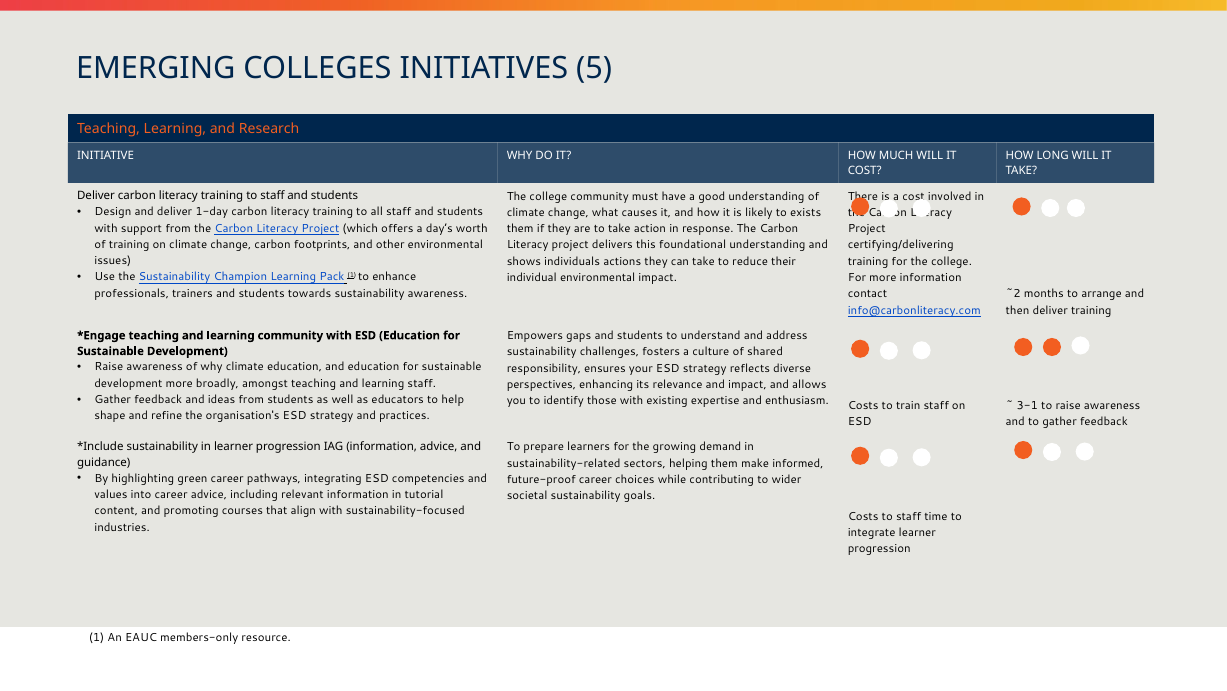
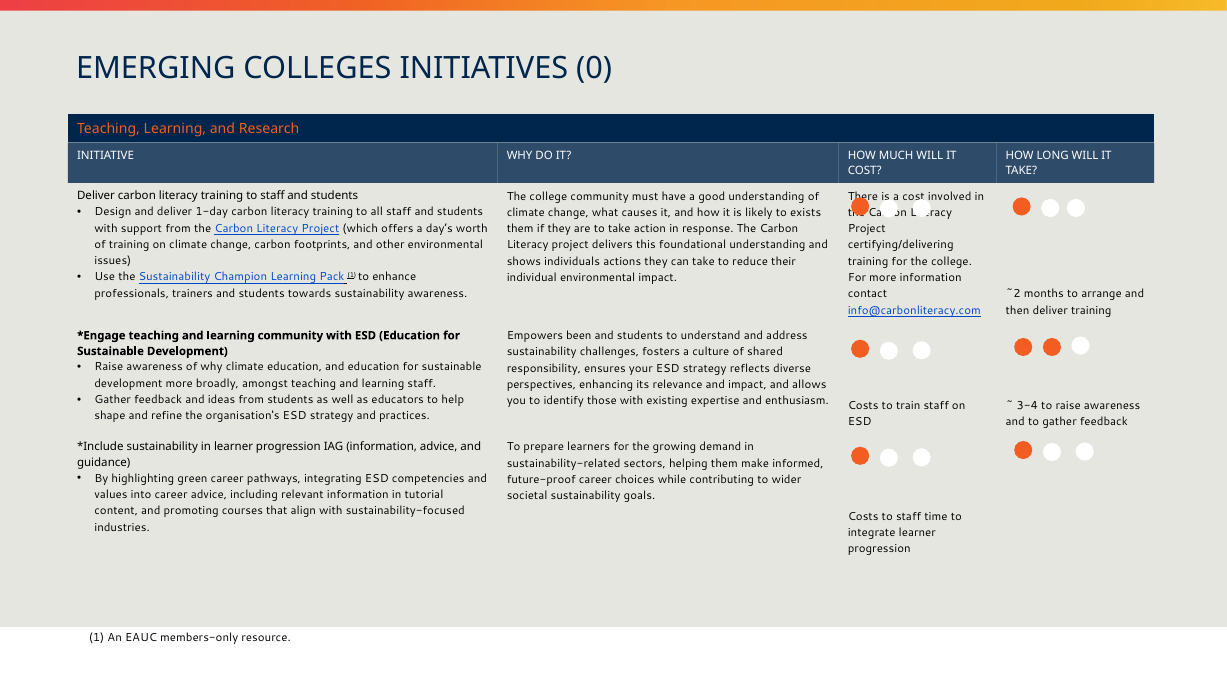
5: 5 -> 0
gaps: gaps -> been
3-1: 3-1 -> 3-4
